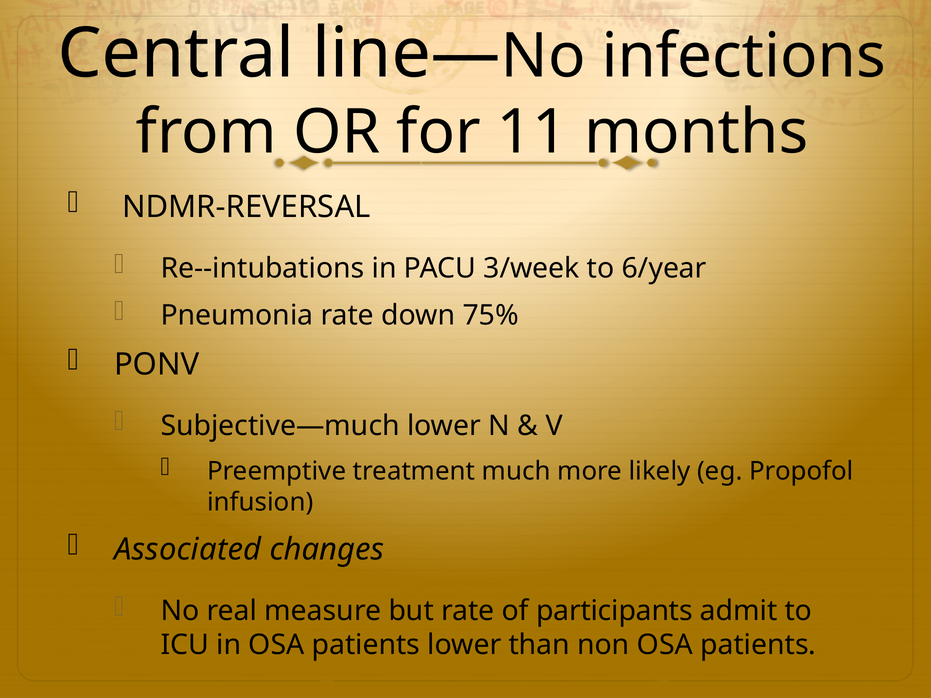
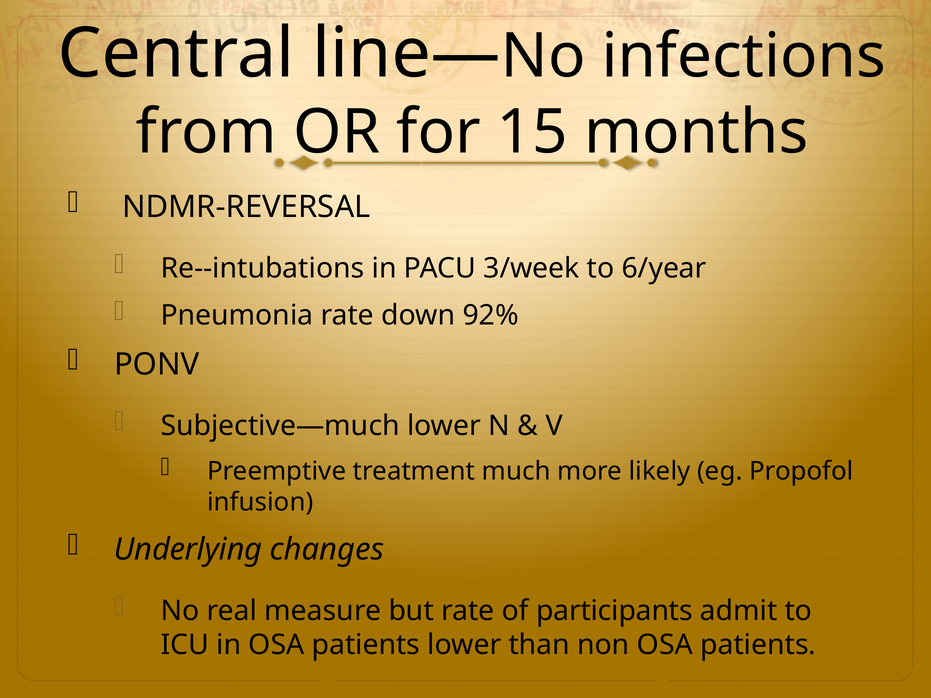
11: 11 -> 15
75%: 75% -> 92%
Associated: Associated -> Underlying
